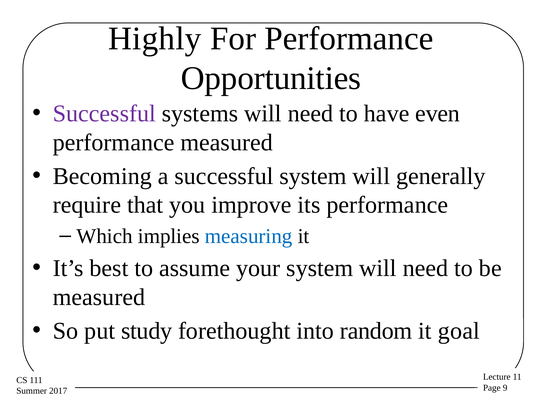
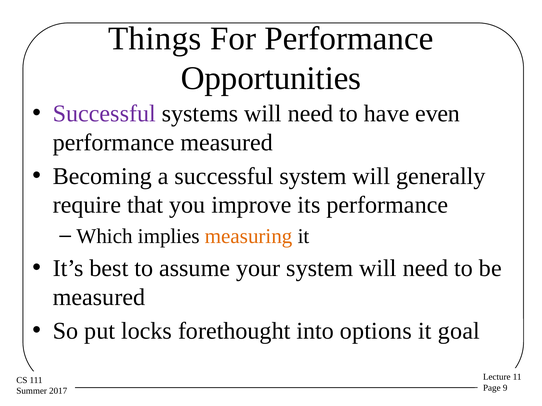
Highly: Highly -> Things
measuring colour: blue -> orange
study: study -> locks
random: random -> options
